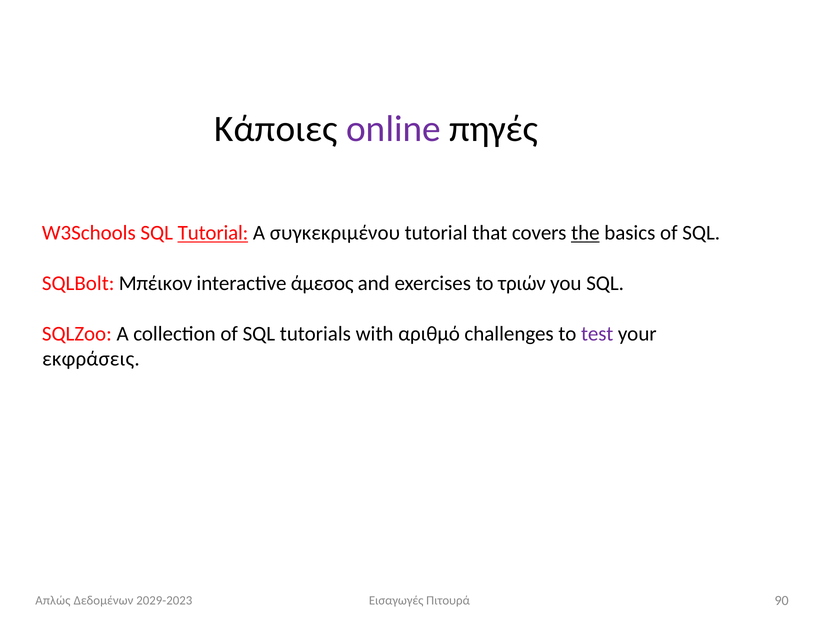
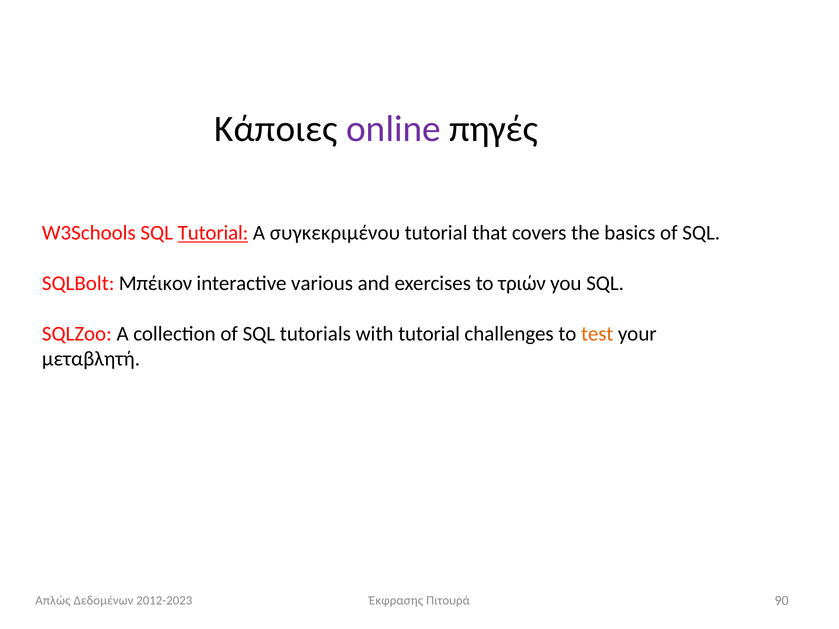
the underline: present -> none
άμεσος: άμεσος -> various
with αριθμό: αριθμό -> tutorial
test colour: purple -> orange
εκφράσεις: εκφράσεις -> μεταβλητή
2029-2023: 2029-2023 -> 2012-2023
Εισαγωγές: Εισαγωγές -> Έκφρασης
